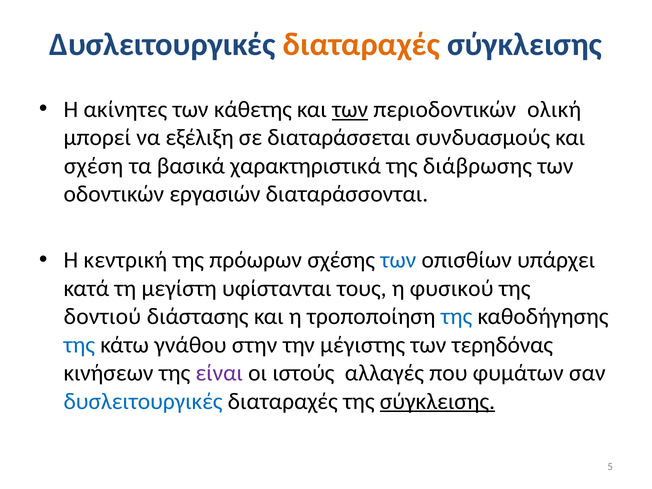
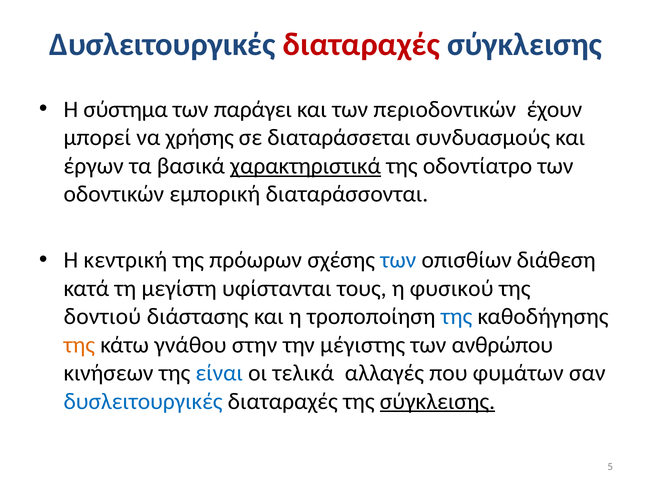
διαταραχές at (361, 45) colour: orange -> red
ακίνητες: ακίνητες -> σύστημα
κάθετης: κάθετης -> παράγει
των at (350, 109) underline: present -> none
ολική: ολική -> έχουν
εξέλιξη: εξέλιξη -> χρήσης
σχέση: σχέση -> έργων
χαρακτηριστικά underline: none -> present
διάβρωσης: διάβρωσης -> οδοντίατρο
εργασιών: εργασιών -> εμπορική
υπάρχει: υπάρχει -> διάθεση
της at (79, 345) colour: blue -> orange
τερηδόνας: τερηδόνας -> ανθρώπου
είναι colour: purple -> blue
ιστούς: ιστούς -> τελικά
